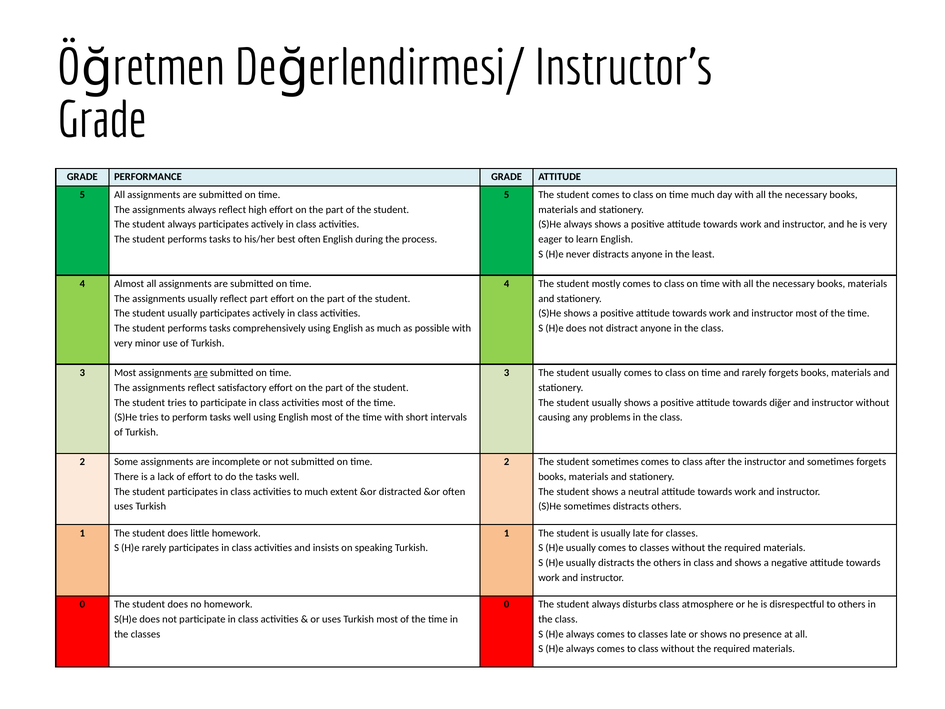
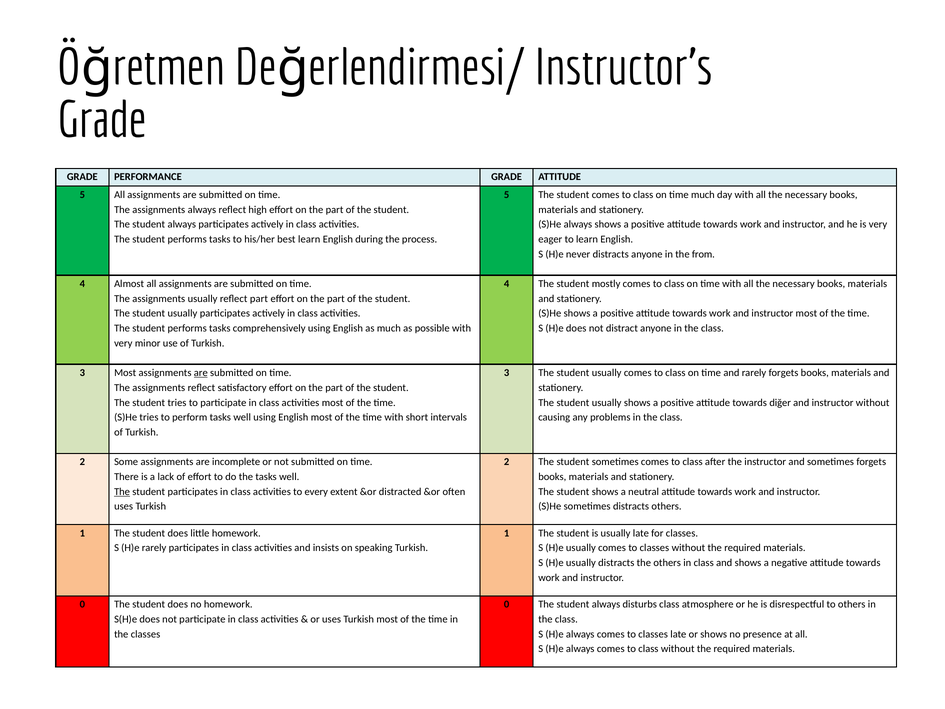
best often: often -> learn
least: least -> from
The at (122, 491) underline: none -> present
to much: much -> every
